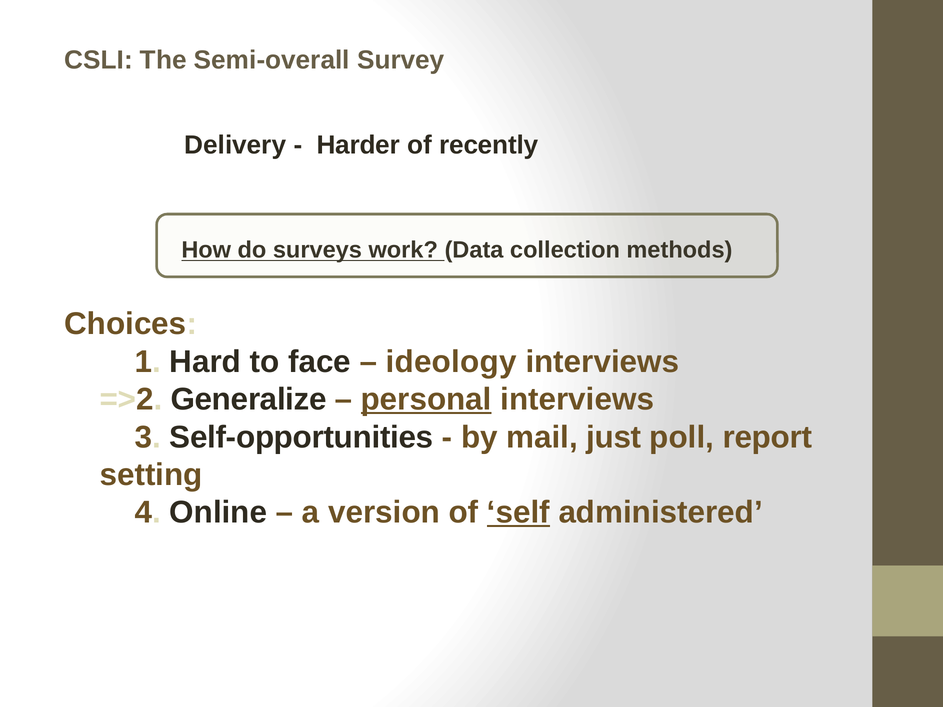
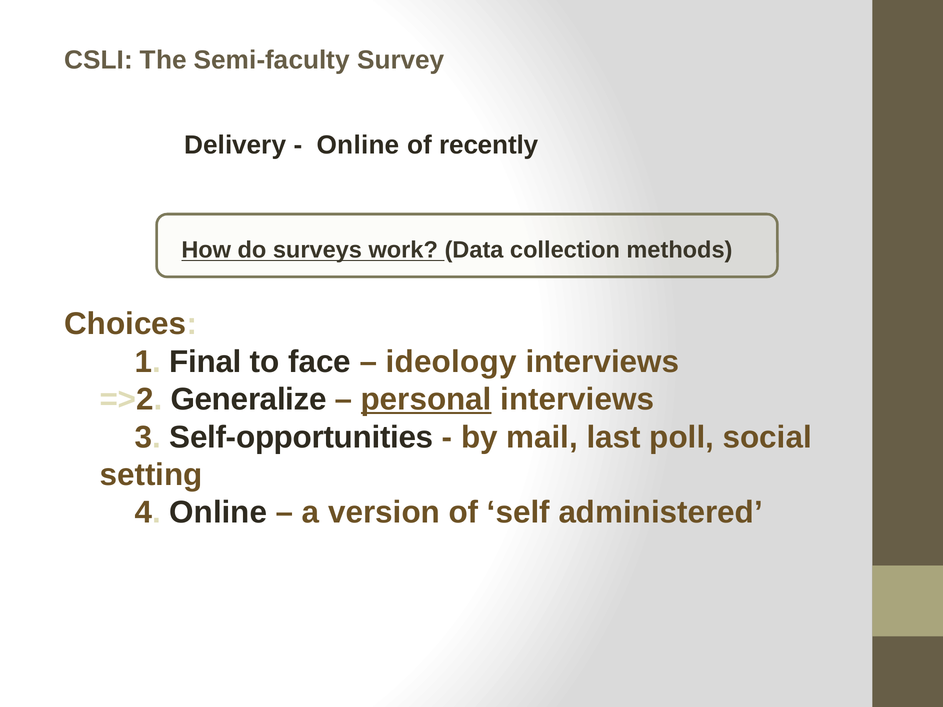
Semi-overall: Semi-overall -> Semi-faculty
Harder at (358, 145): Harder -> Online
Hard: Hard -> Final
just: just -> last
report: report -> social
self underline: present -> none
